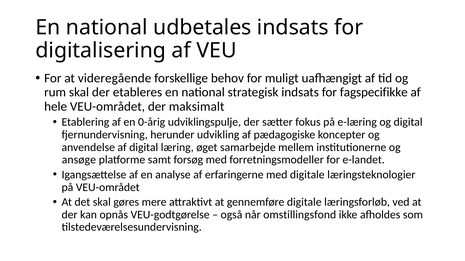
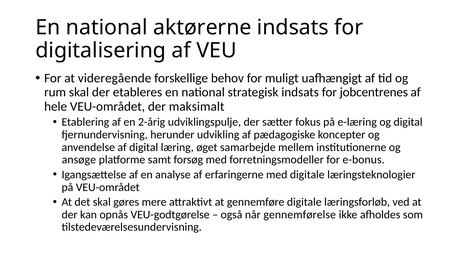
udbetales: udbetales -> aktørerne
fagspecifikke: fagspecifikke -> jobcentrenes
0-årig: 0-årig -> 2-årig
e-landet: e-landet -> e-bonus
omstillingsfond: omstillingsfond -> gennemførelse
